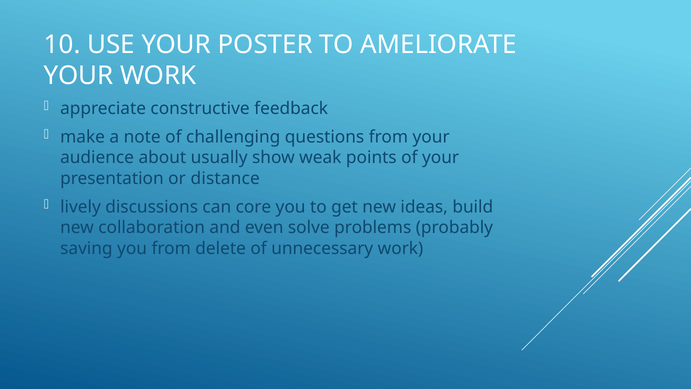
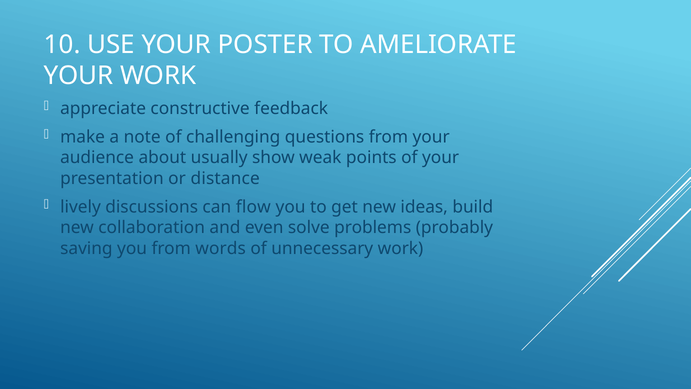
core: core -> flow
delete: delete -> words
